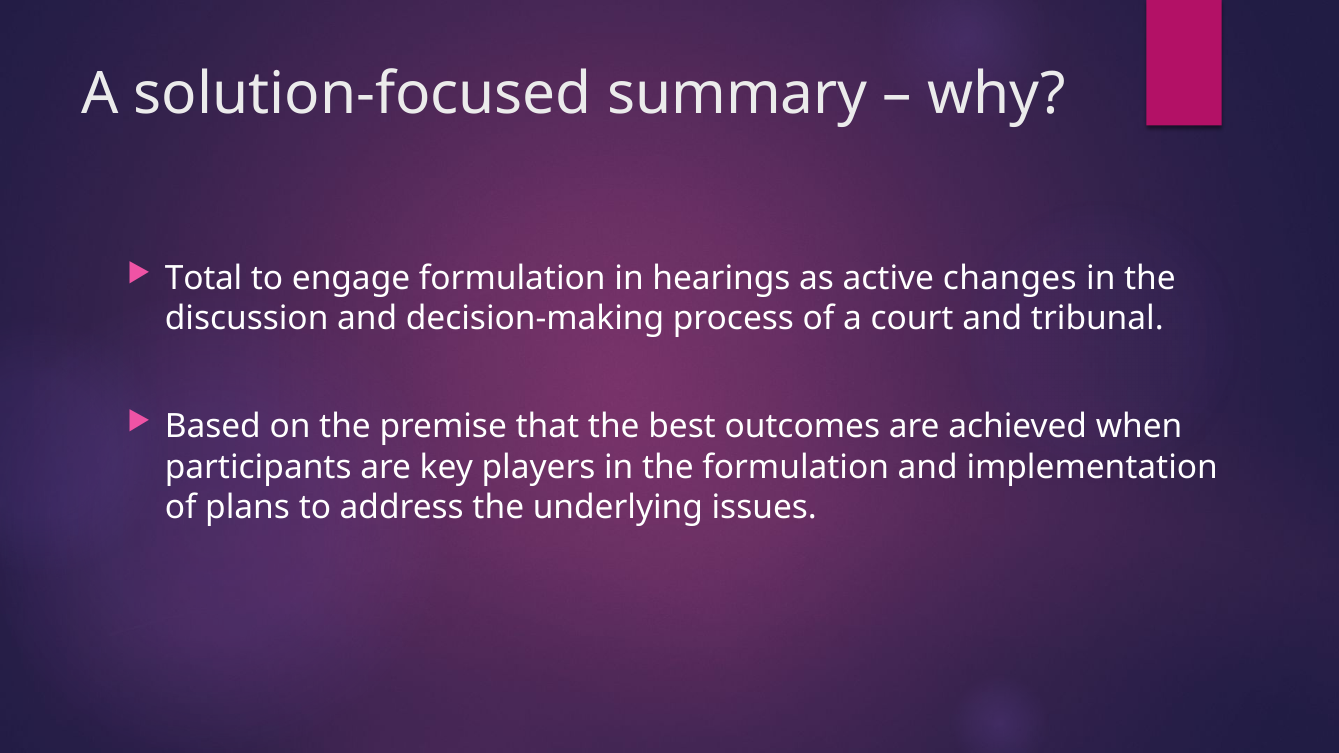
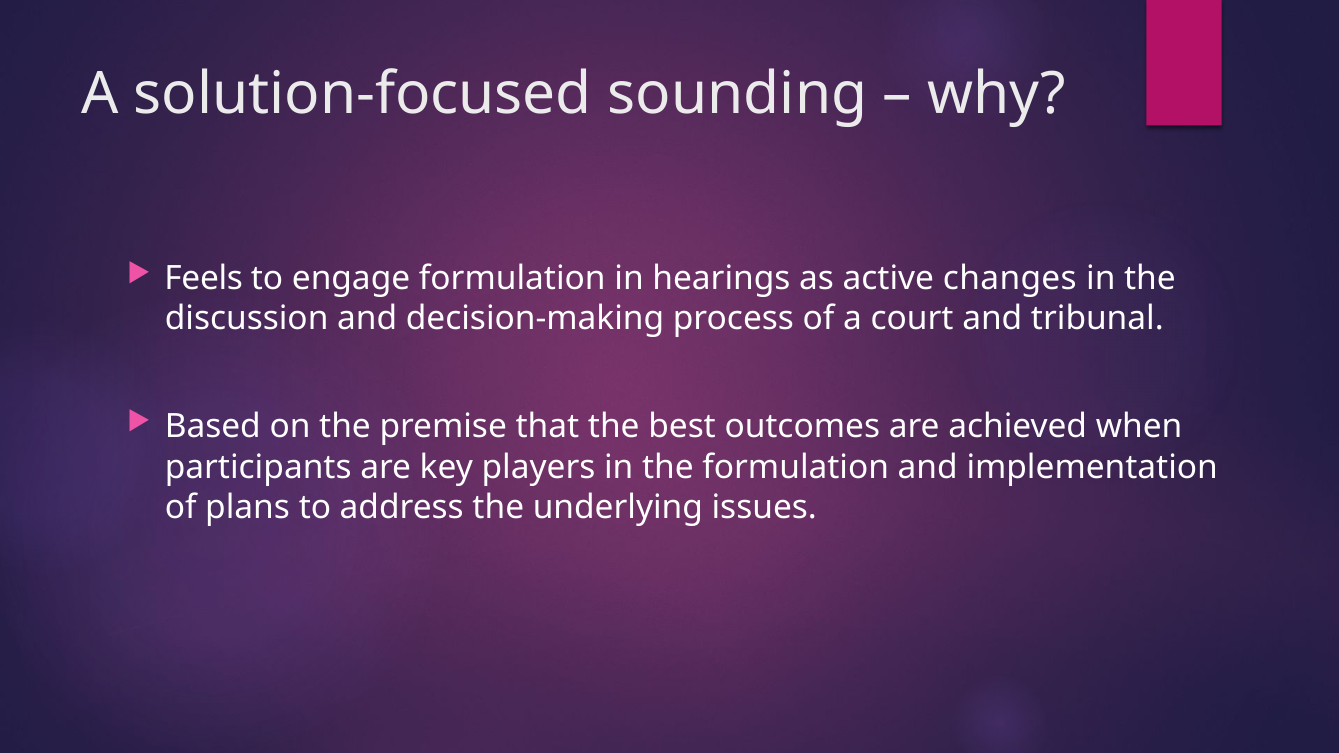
summary: summary -> sounding
Total: Total -> Feels
